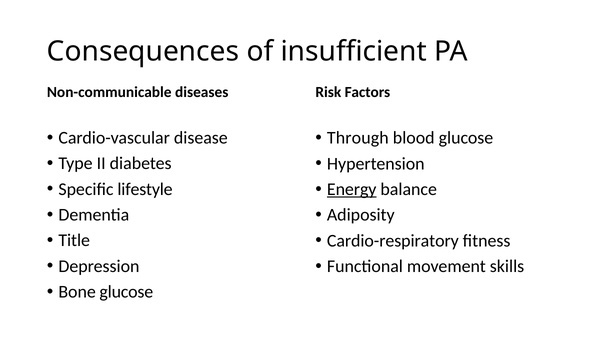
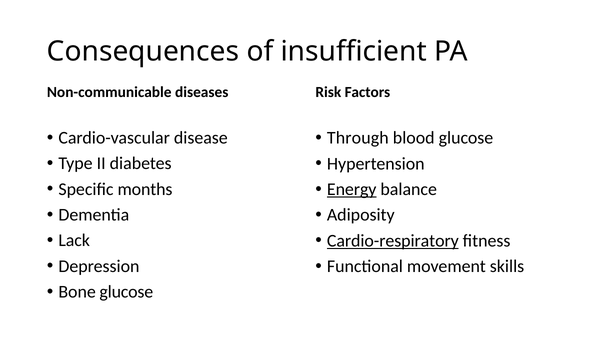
lifestyle: lifestyle -> months
Title: Title -> Lack
Cardio-respiratory underline: none -> present
